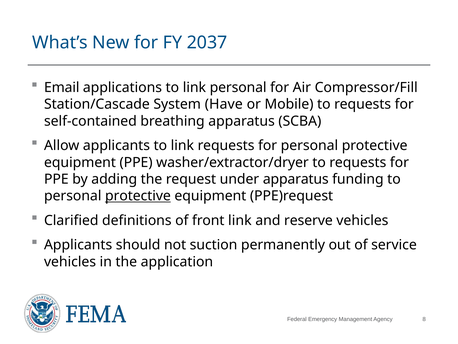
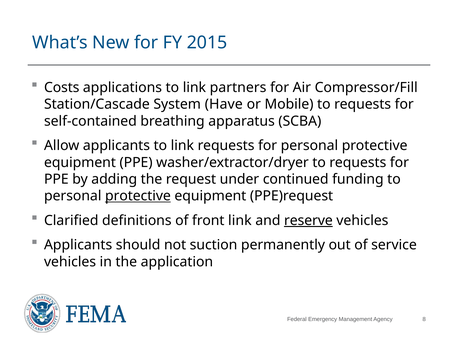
2037: 2037 -> 2015
Email: Email -> Costs
link personal: personal -> partners
under apparatus: apparatus -> continued
reserve underline: none -> present
